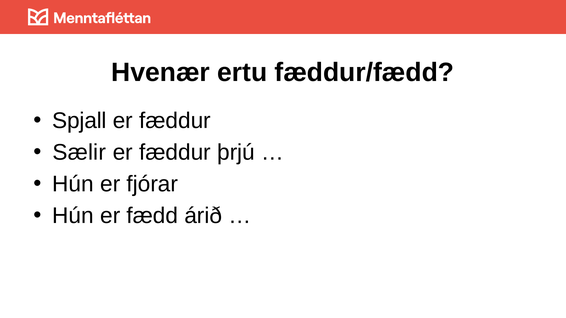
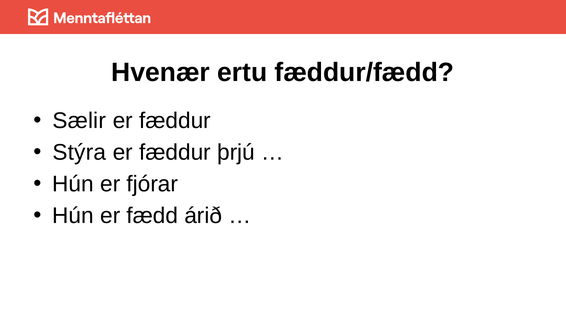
Spjall: Spjall -> Sælir
Sælir: Sælir -> Stýra
